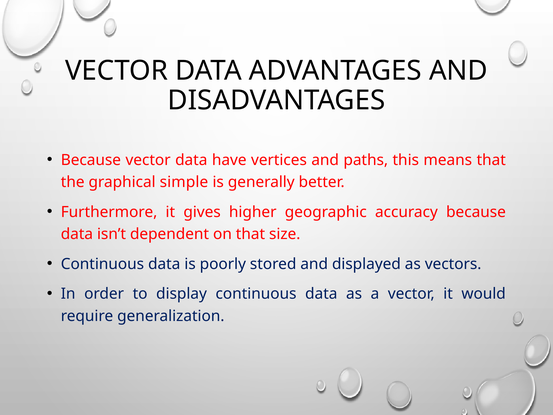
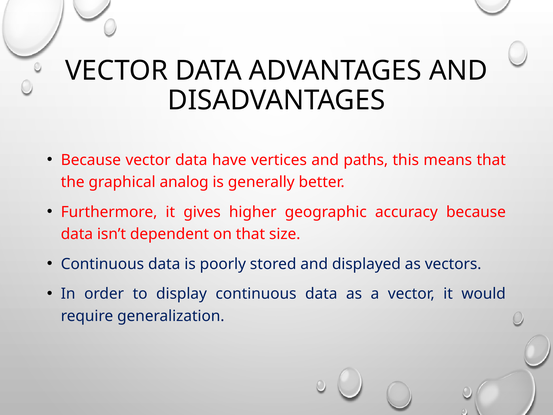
simple: simple -> analog
